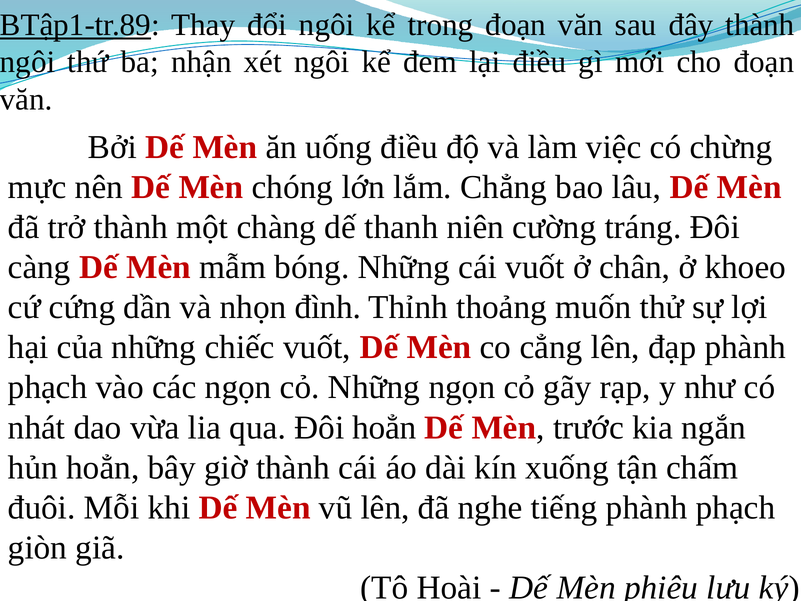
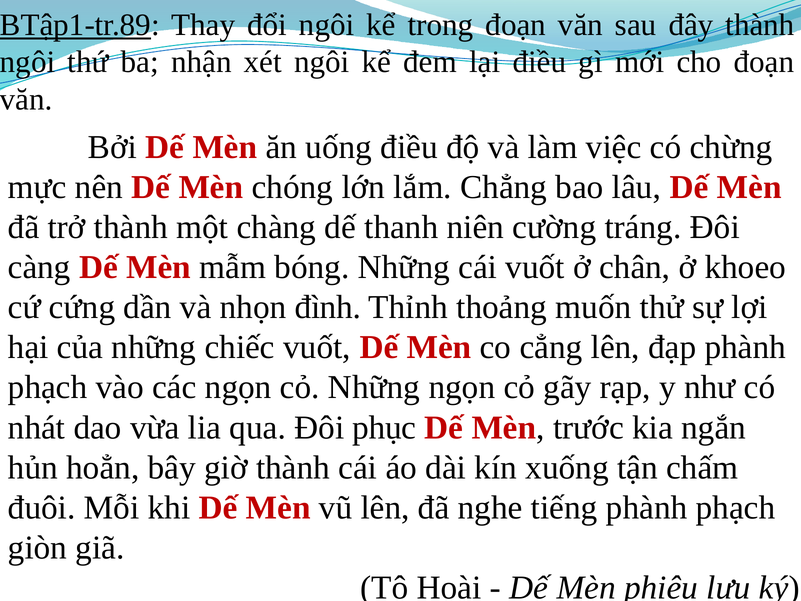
Đôi hoẳn: hoẳn -> phục
